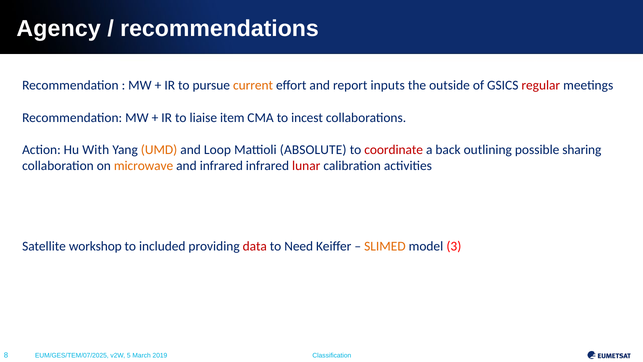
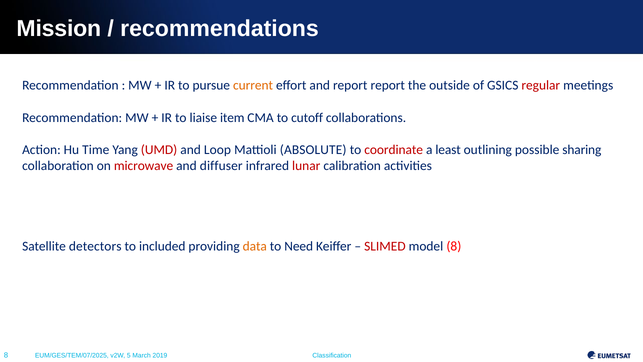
Agency: Agency -> Mission
report inputs: inputs -> report
incest: incest -> cutoff
With: With -> Time
UMD colour: orange -> red
back: back -> least
microwave colour: orange -> red
and infrared: infrared -> diffuser
workshop: workshop -> detectors
data colour: red -> orange
SLIMED colour: orange -> red
model 3: 3 -> 8
